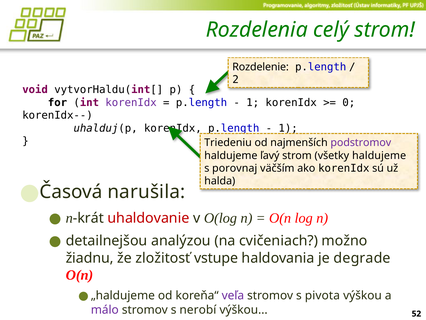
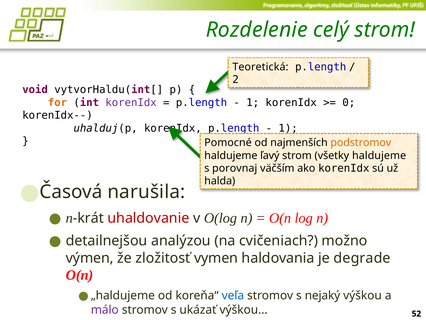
Rozdelenia: Rozdelenia -> Rozdelenie
Rozdelenie: Rozdelenie -> Teoretická
for colour: black -> orange
Triedeniu: Triedeniu -> Pomocné
podstromov colour: purple -> orange
žiadnu: žiadnu -> výmen
vstupe: vstupe -> vymen
veľa colour: purple -> blue
pivota: pivota -> nejaký
nerobí: nerobí -> ukázať
